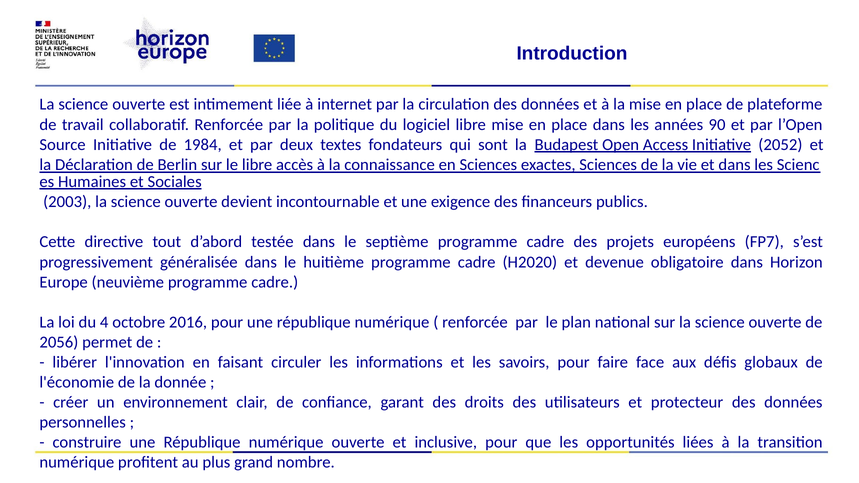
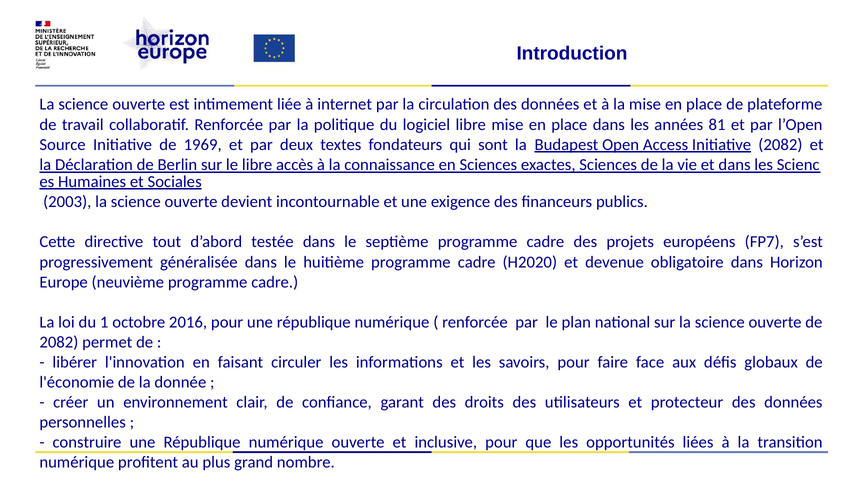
90: 90 -> 81
1984: 1984 -> 1969
Initiative 2052: 2052 -> 2082
4: 4 -> 1
2056 at (59, 342): 2056 -> 2082
